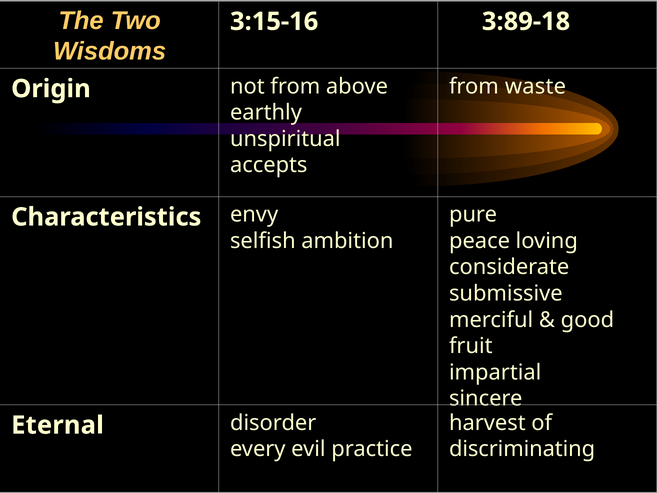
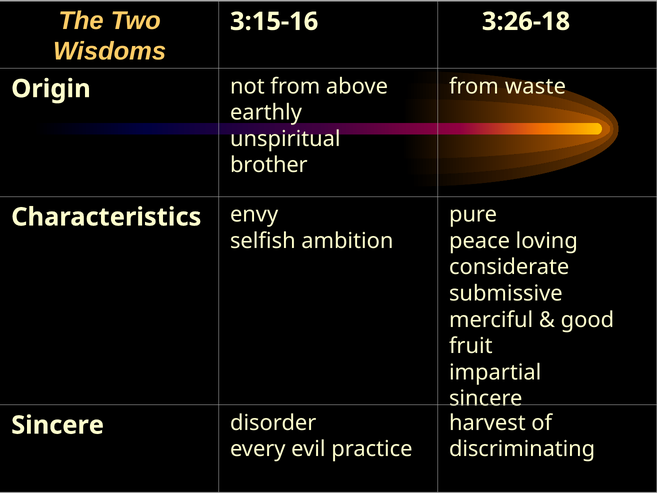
3:89-18: 3:89-18 -> 3:26-18
accepts: accepts -> brother
Eternal at (57, 425): Eternal -> Sincere
